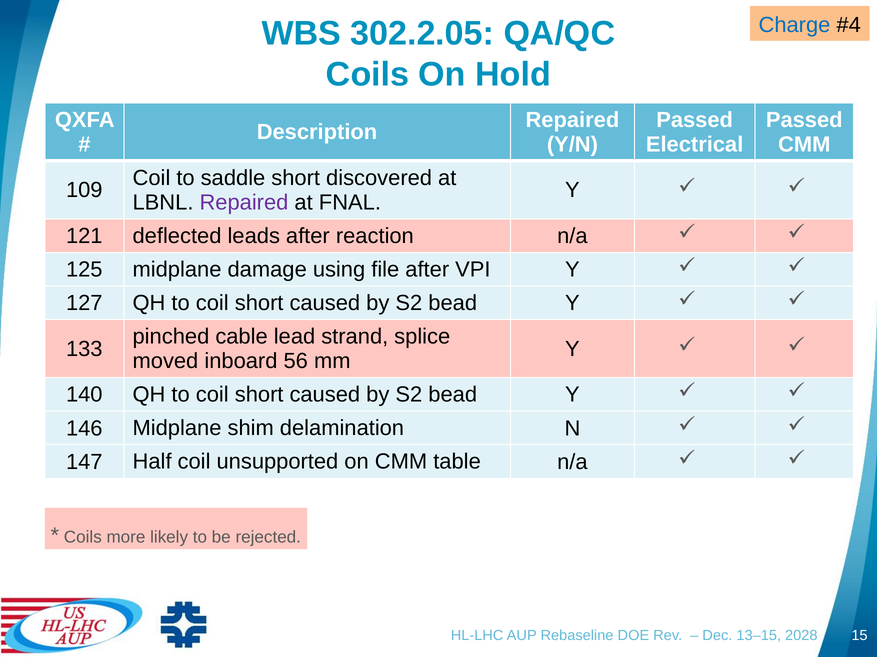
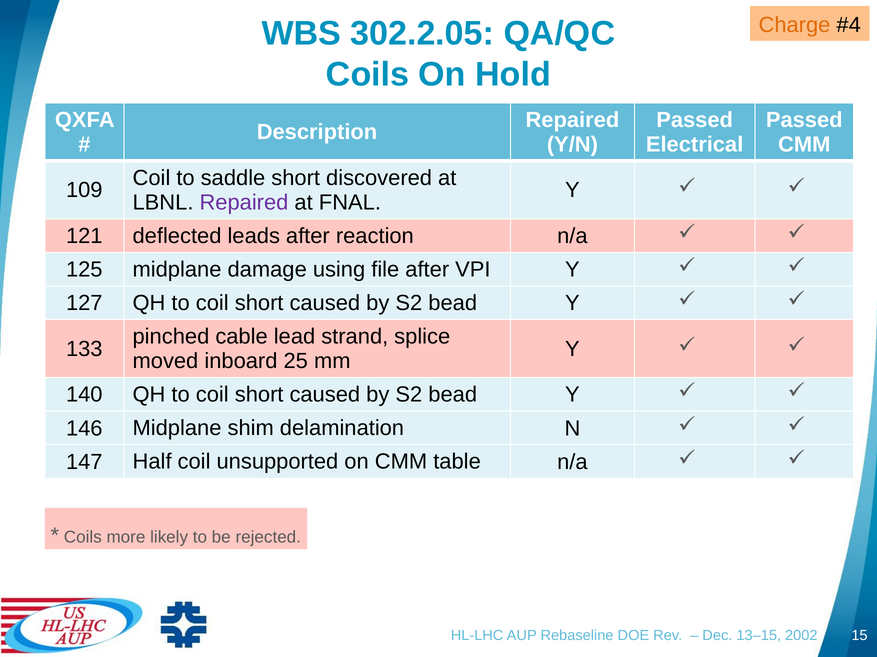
Charge colour: blue -> orange
56: 56 -> 25
2028: 2028 -> 2002
